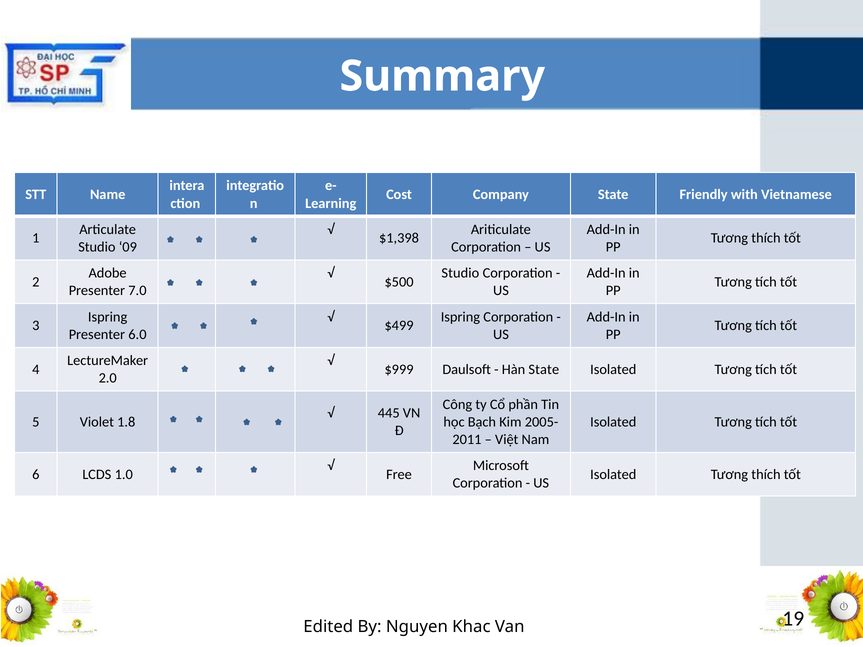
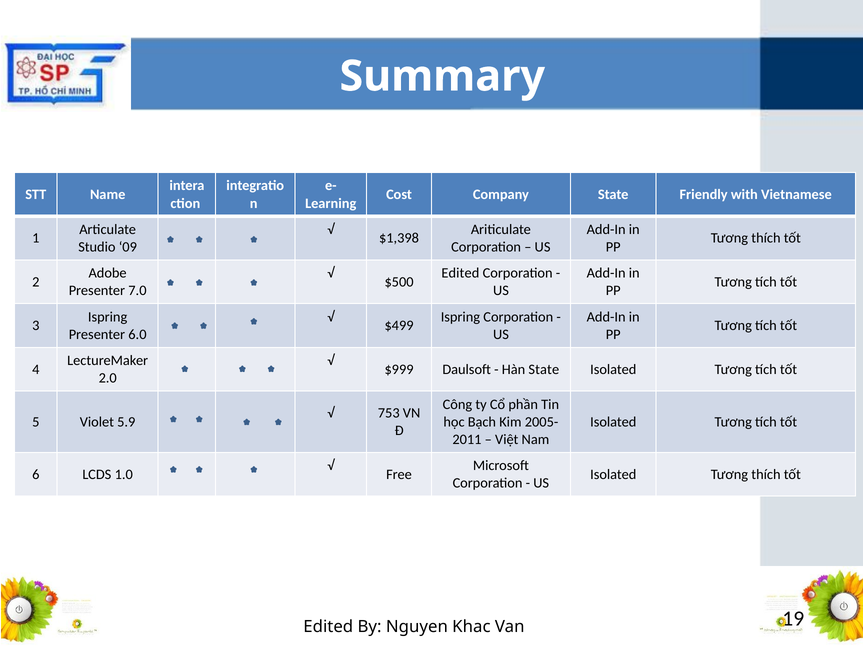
Studio at (460, 273): Studio -> Edited
445: 445 -> 753
1.8: 1.8 -> 5.9
